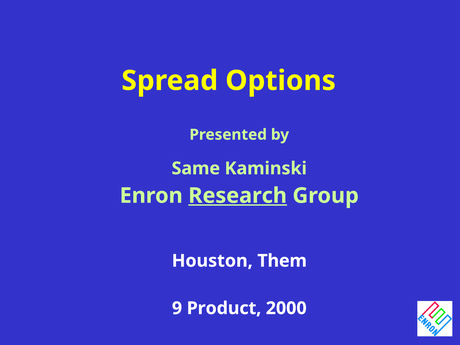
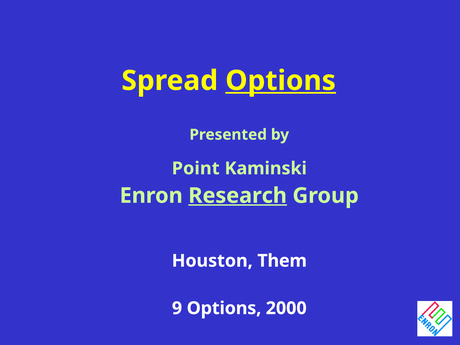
Options at (281, 81) underline: none -> present
Same: Same -> Point
9 Product: Product -> Options
